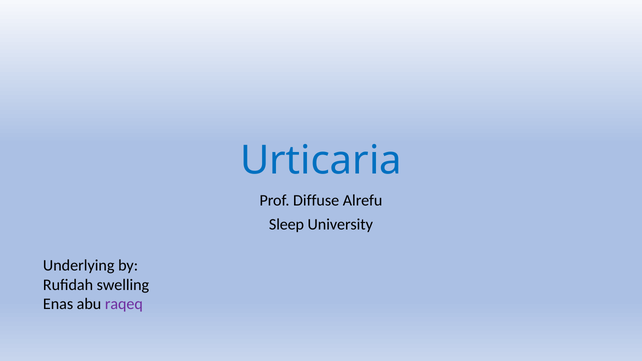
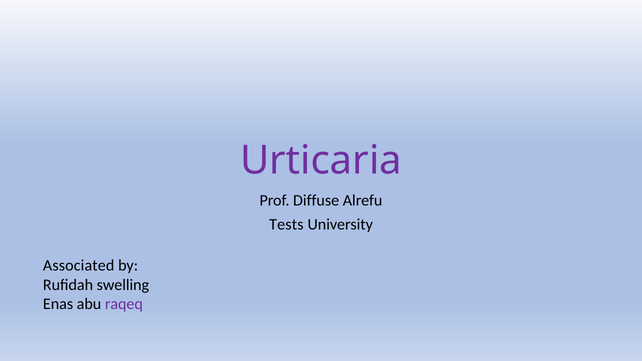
Urticaria colour: blue -> purple
Sleep: Sleep -> Tests
Underlying: Underlying -> Associated
